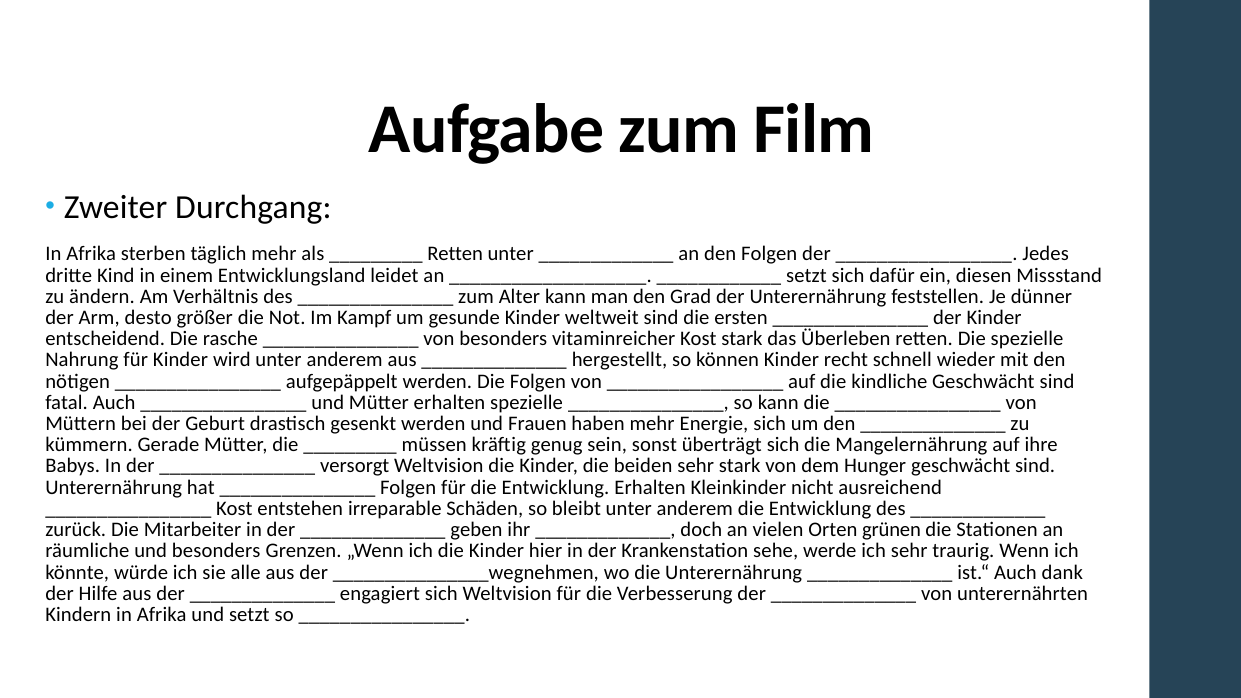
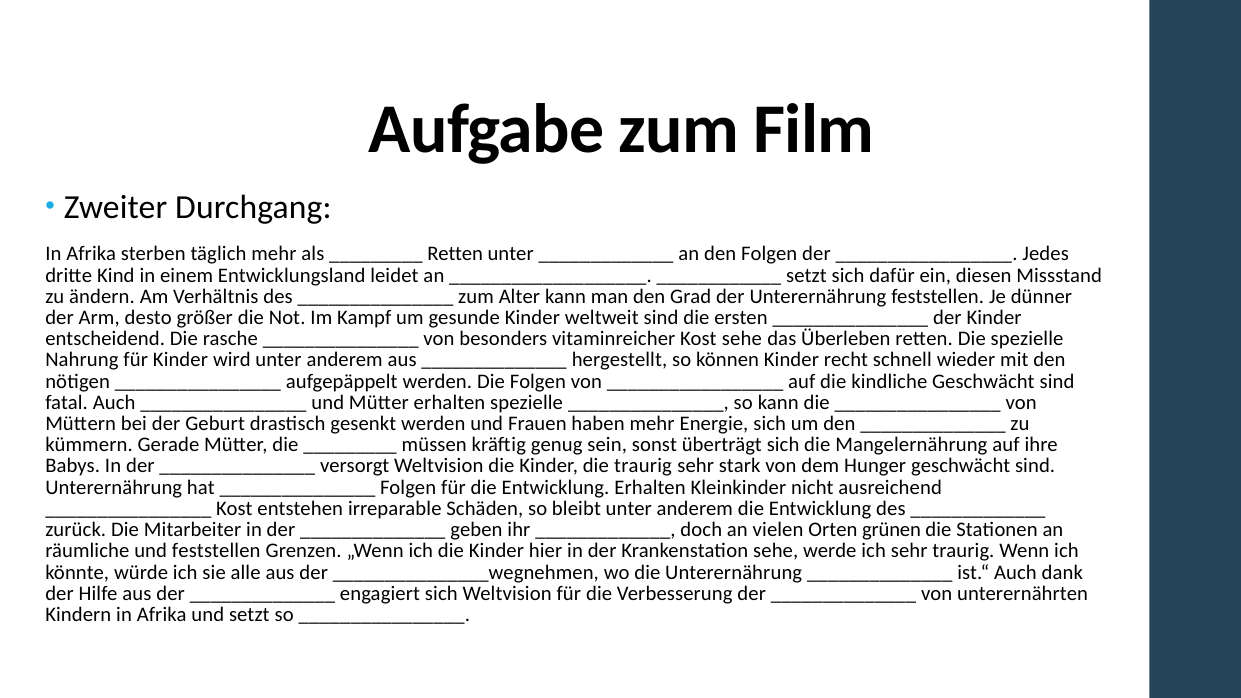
Kost stark: stark -> sehe
die beiden: beiden -> traurig
und besonders: besonders -> feststellen
